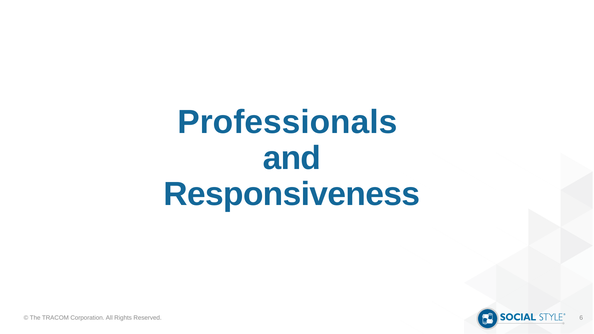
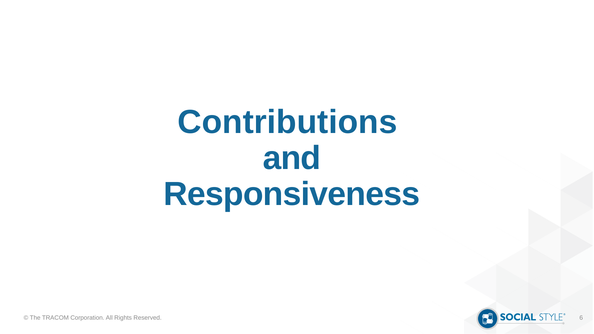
Professionals: Professionals -> Contributions
